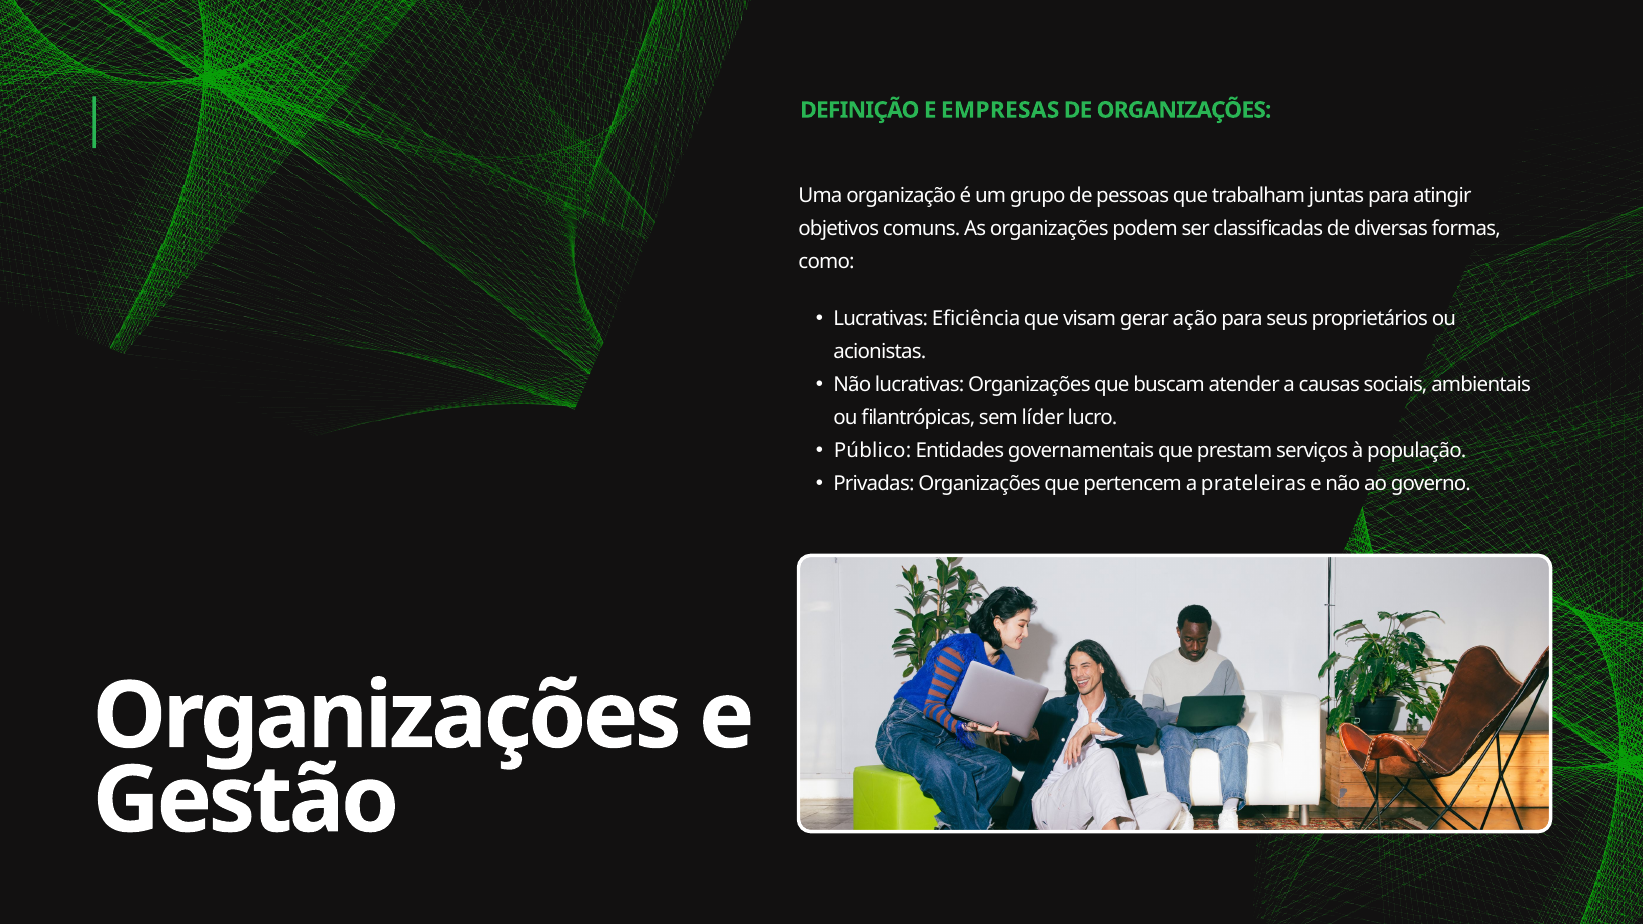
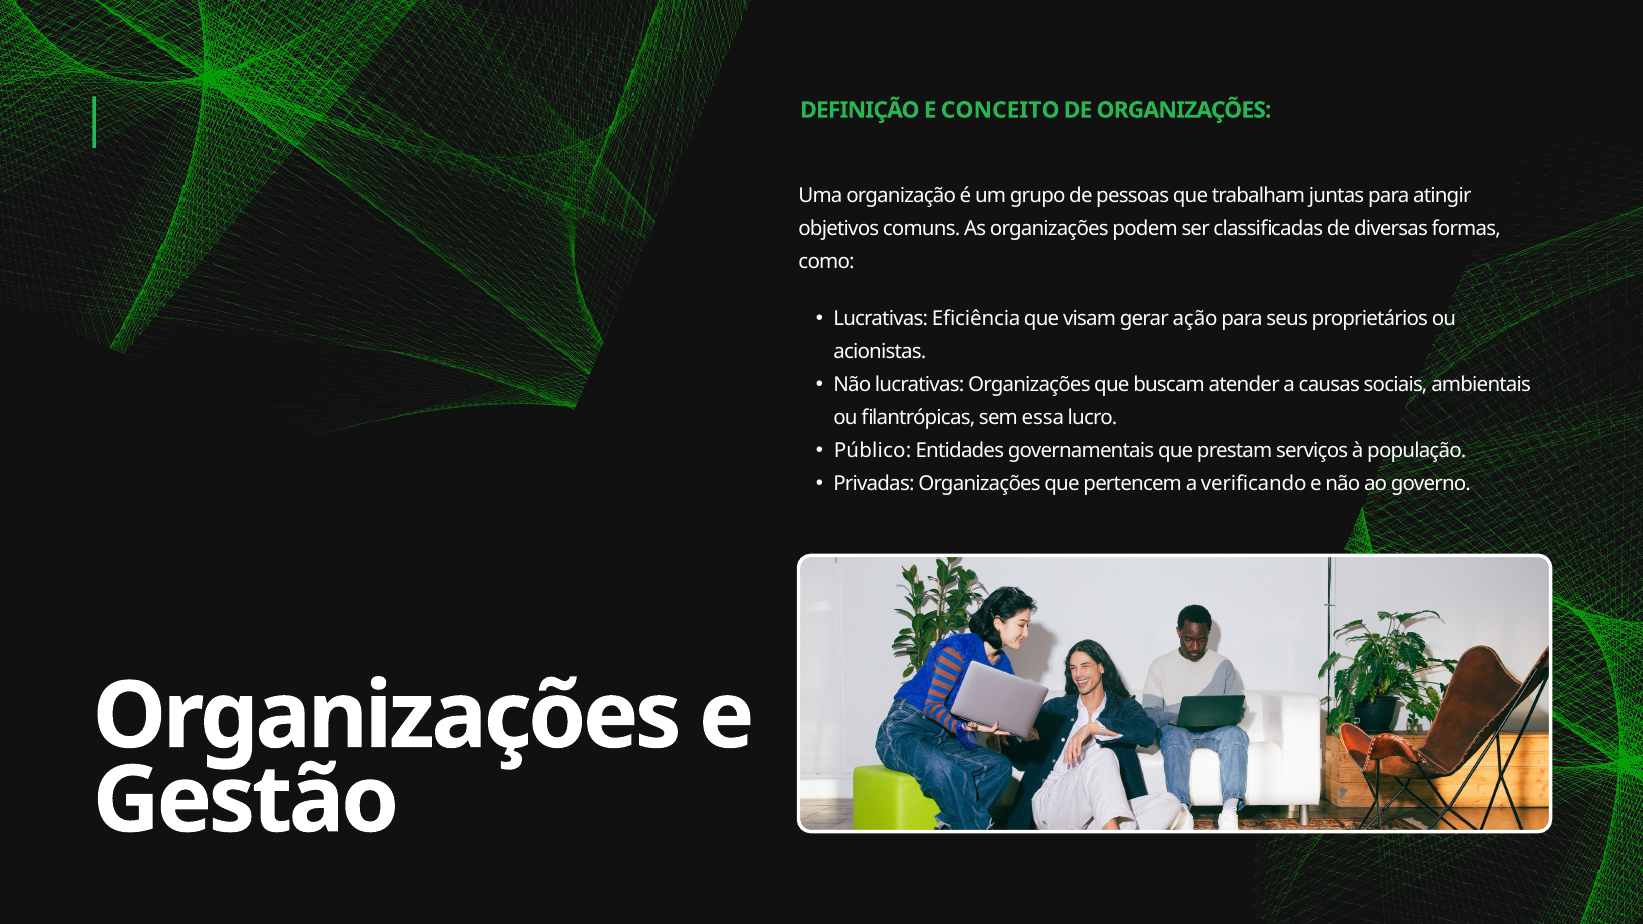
EMPRESAS: EMPRESAS -> CONCEITO
líder: líder -> essa
prateleiras: prateleiras -> verificando
